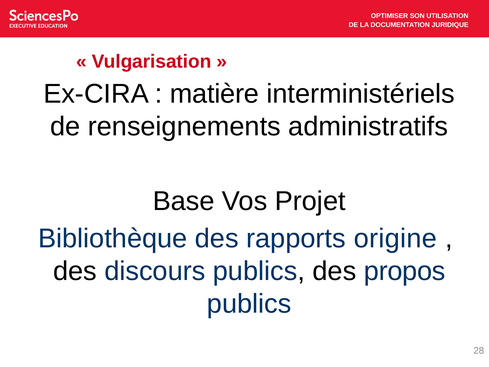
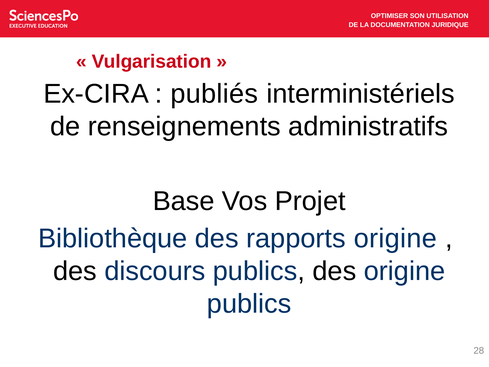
matière: matière -> publiés
des propos: propos -> origine
